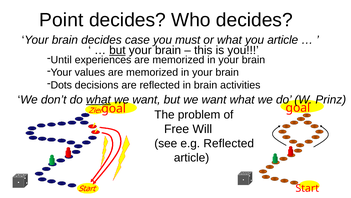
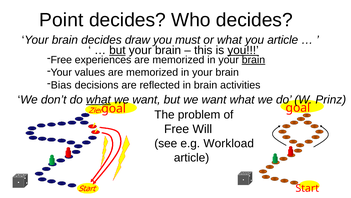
case: case -> draw
you at (243, 50) underline: none -> present
Until at (61, 60): Until -> Free
brain at (253, 60) underline: none -> present
Dots: Dots -> Bias
e.g Reflected: Reflected -> Workload
